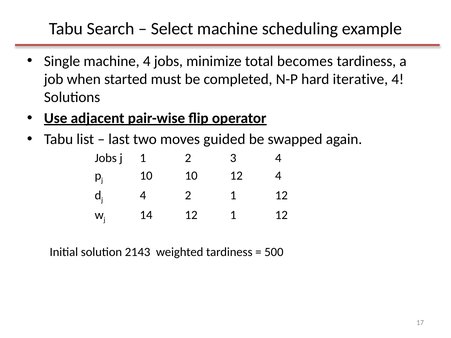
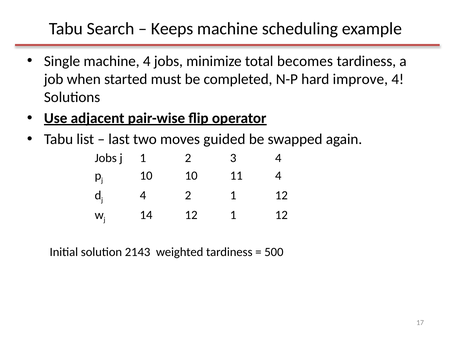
Select: Select -> Keeps
iterative: iterative -> improve
10 12: 12 -> 11
